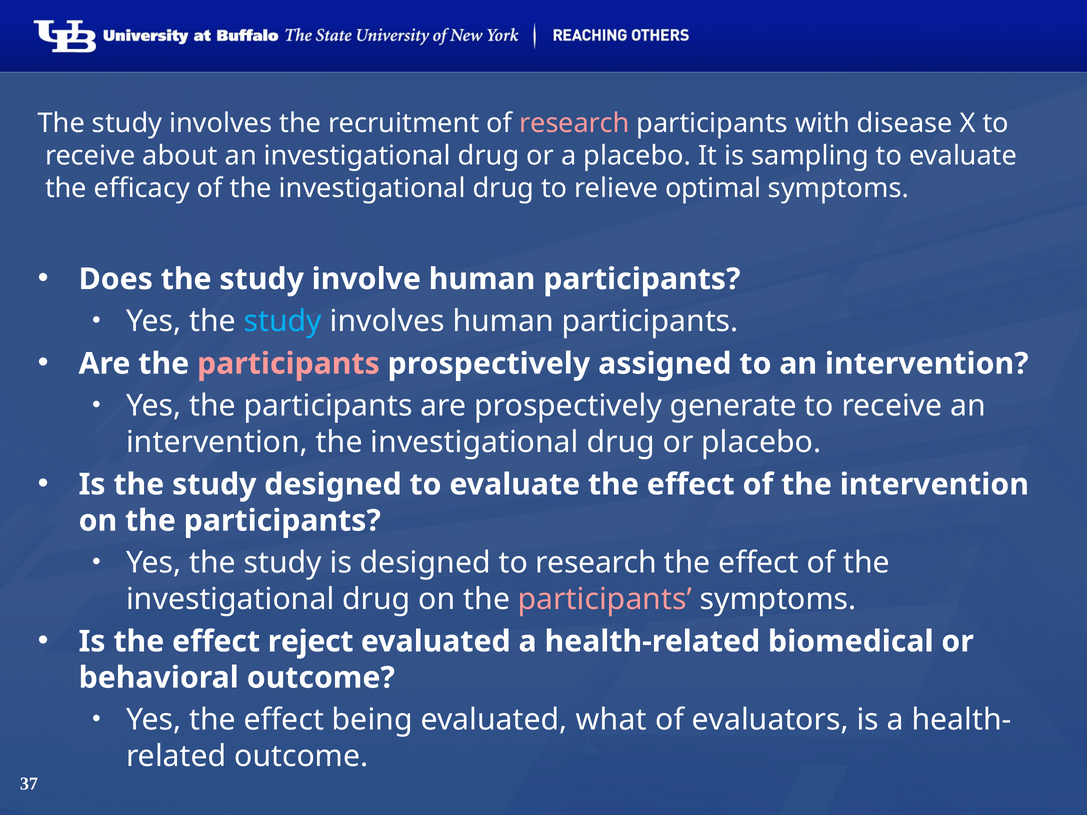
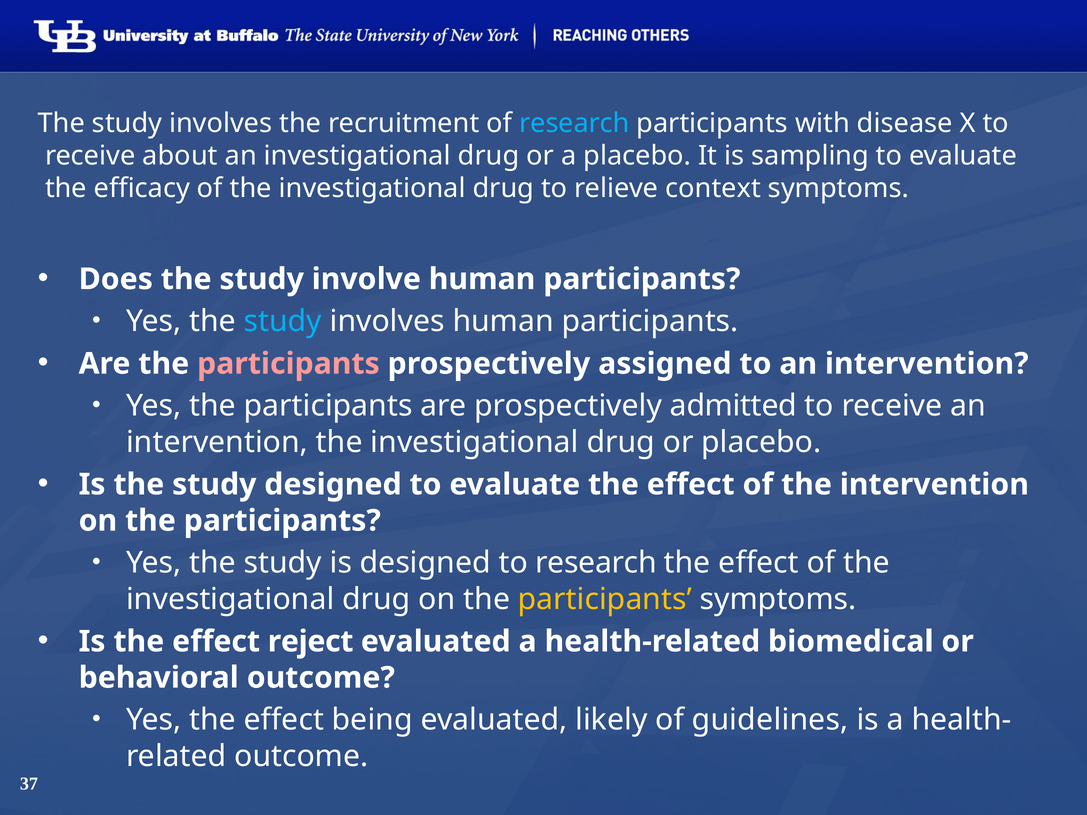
research at (574, 123) colour: pink -> light blue
optimal: optimal -> context
generate: generate -> admitted
participants at (605, 599) colour: pink -> yellow
what: what -> likely
evaluators: evaluators -> guidelines
